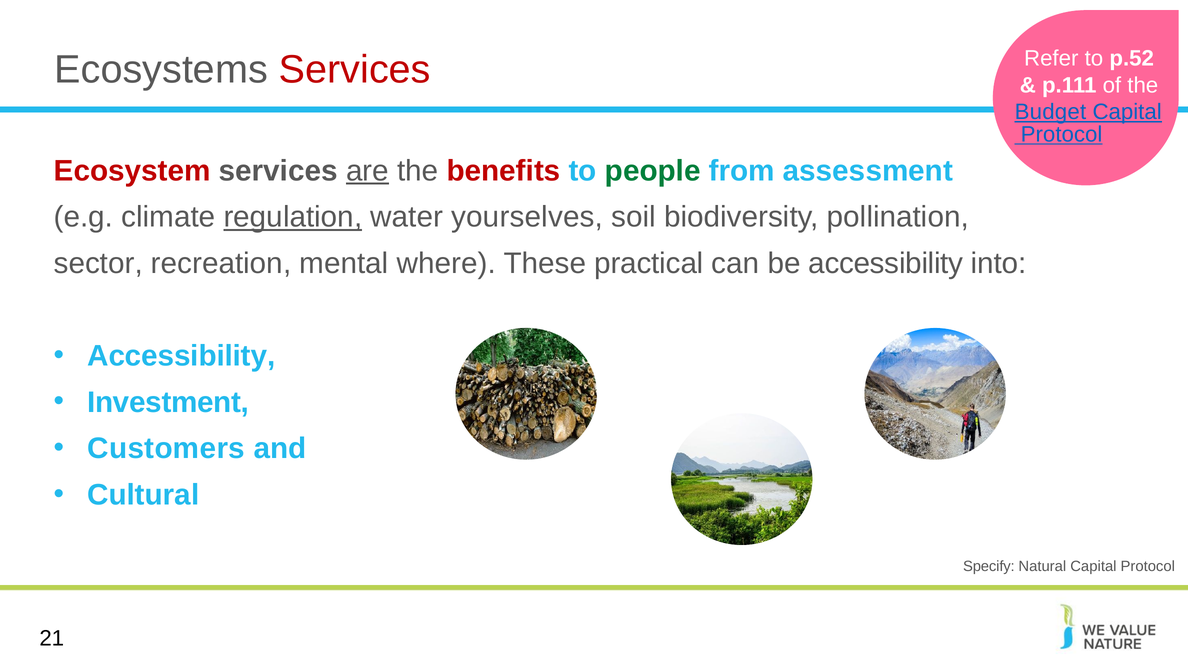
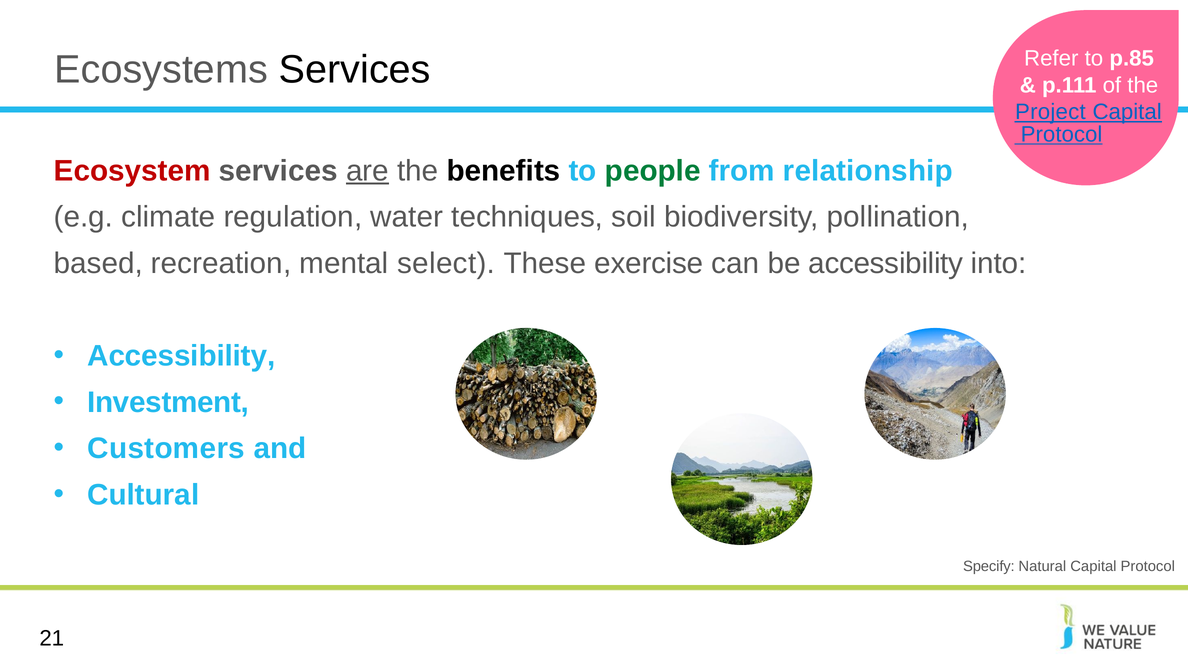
Services at (355, 70) colour: red -> black
p.52: p.52 -> p.85
Budget: Budget -> Project
benefits colour: red -> black
assessment: assessment -> relationship
regulation underline: present -> none
yourselves: yourselves -> techniques
sector: sector -> based
where: where -> select
practical: practical -> exercise
